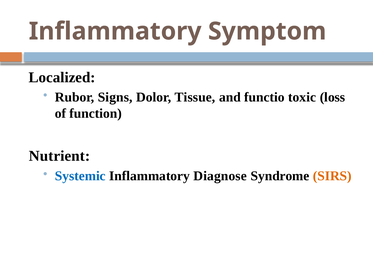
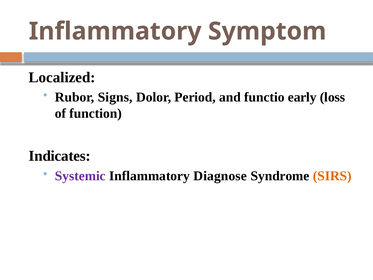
Tissue: Tissue -> Period
toxic: toxic -> early
Nutrient: Nutrient -> Indicates
Systemic colour: blue -> purple
